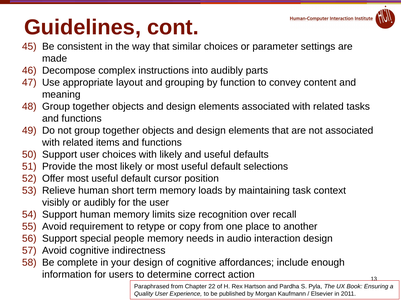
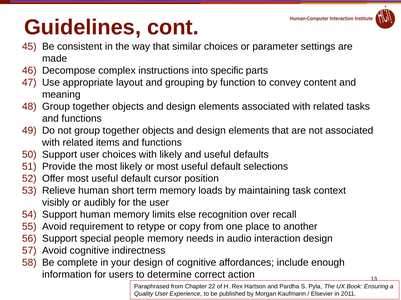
into audibly: audibly -> specific
size: size -> else
